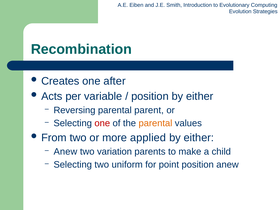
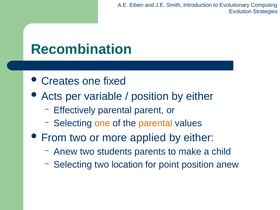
after: after -> fixed
Reversing: Reversing -> Effectively
one at (102, 123) colour: red -> orange
variation: variation -> students
uniform: uniform -> location
